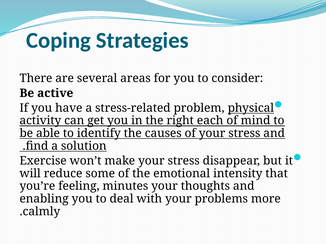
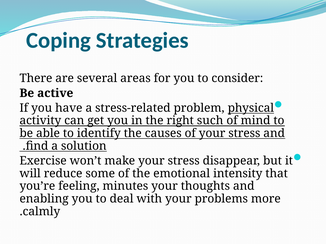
each: each -> such
